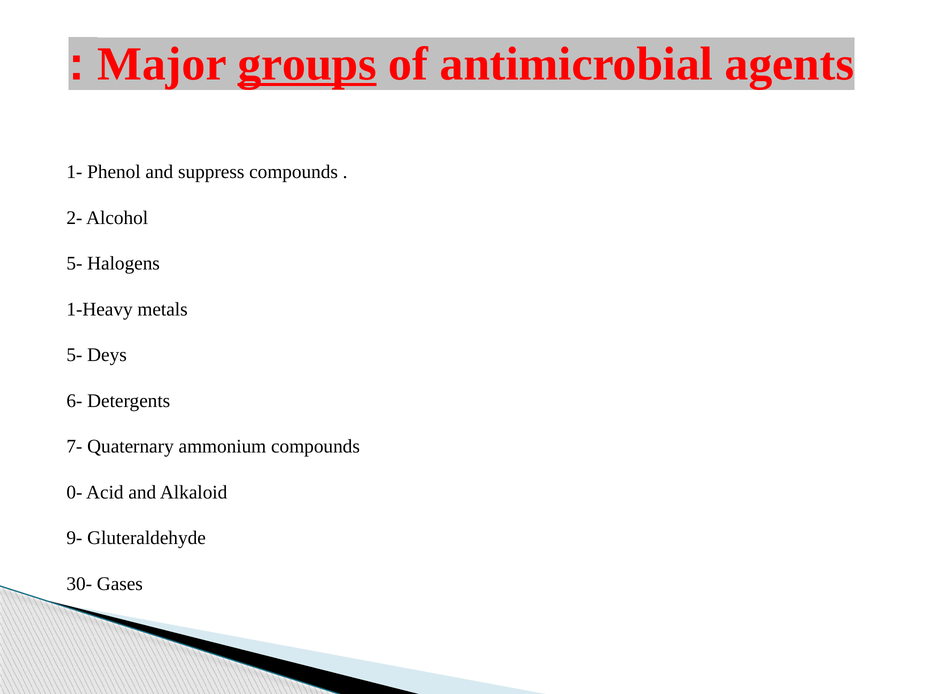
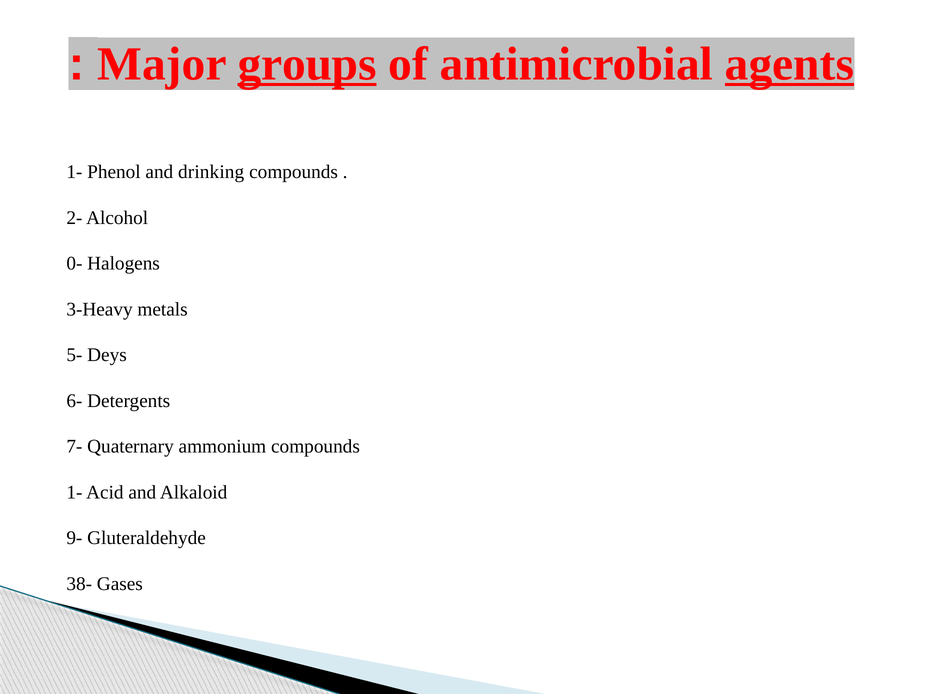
agents underline: none -> present
suppress: suppress -> drinking
5- at (74, 263): 5- -> 0-
1-Heavy: 1-Heavy -> 3-Heavy
0- at (74, 492): 0- -> 1-
30-: 30- -> 38-
